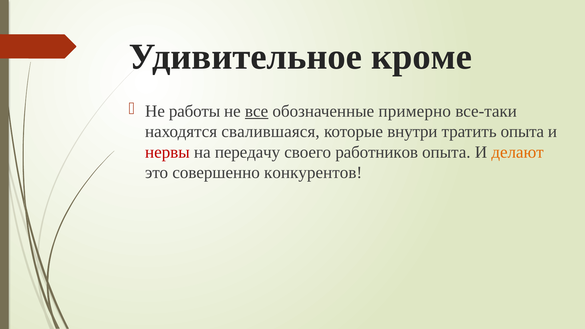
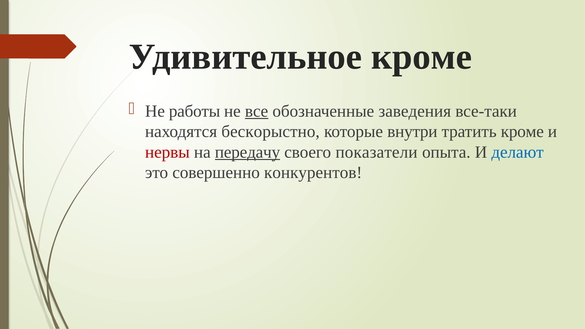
примерно: примерно -> заведения
свалившаяся: свалившаяся -> бескорыстно
тратить опыта: опыта -> кроме
передачу underline: none -> present
работников: работников -> показатели
делают colour: orange -> blue
